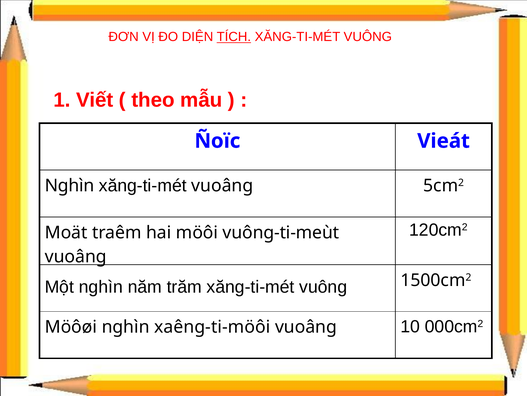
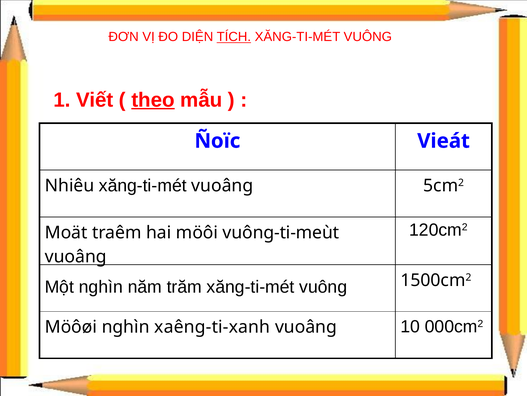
theo underline: none -> present
Nghìn at (70, 185): Nghìn -> Nhiêu
xaêng-ti-möôi: xaêng-ti-möôi -> xaêng-ti-xanh
